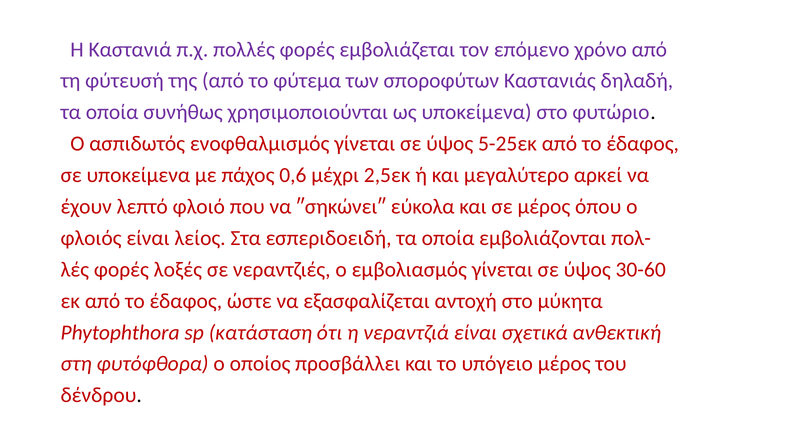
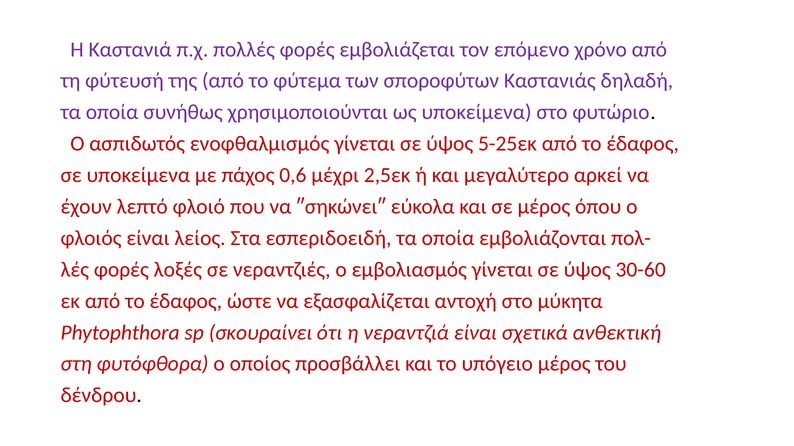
κατάσταση: κατάσταση -> σκουραίνει
